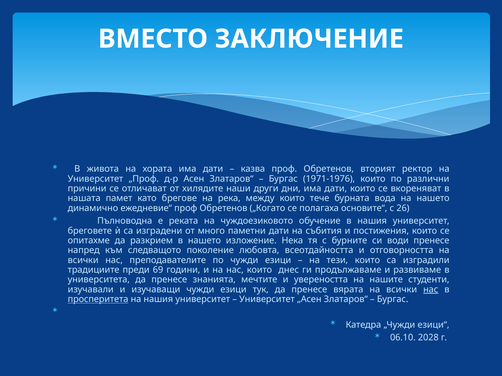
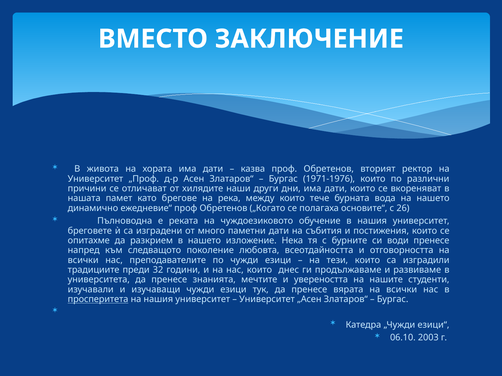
69: 69 -> 32
нас at (431, 290) underline: present -> none
2028: 2028 -> 2003
